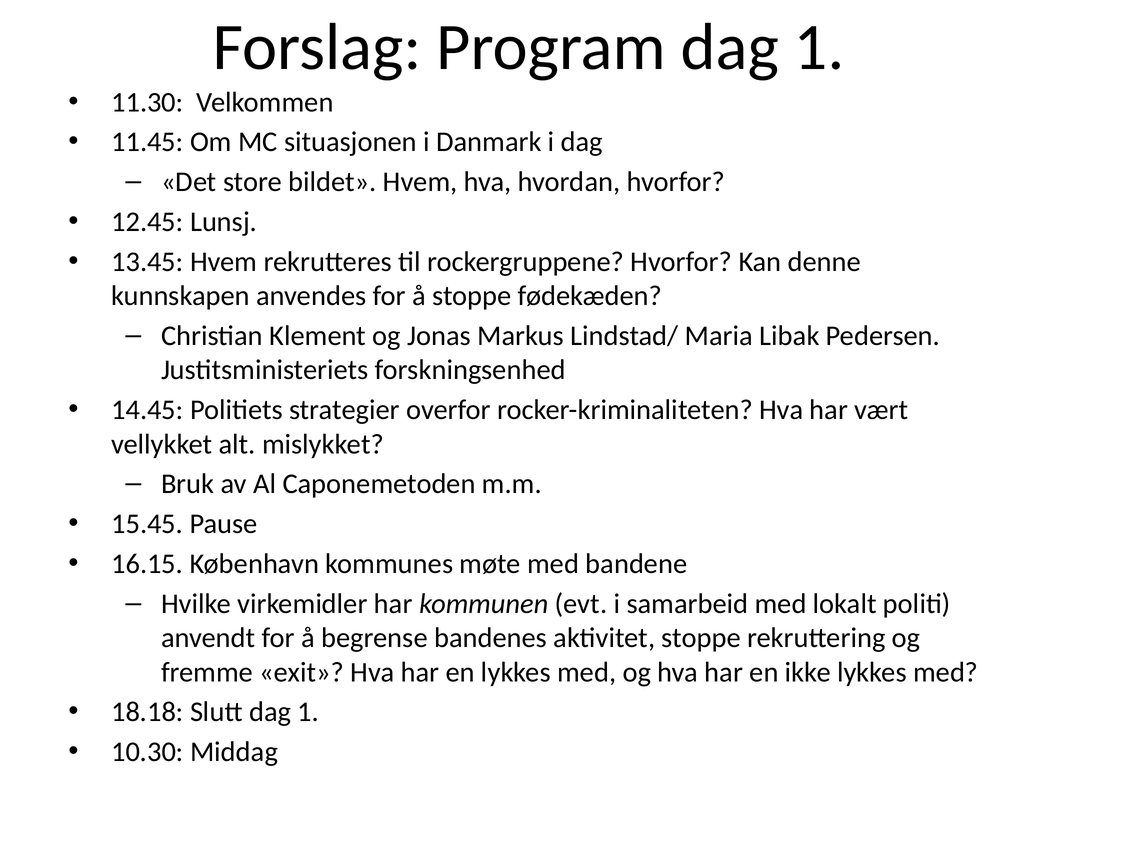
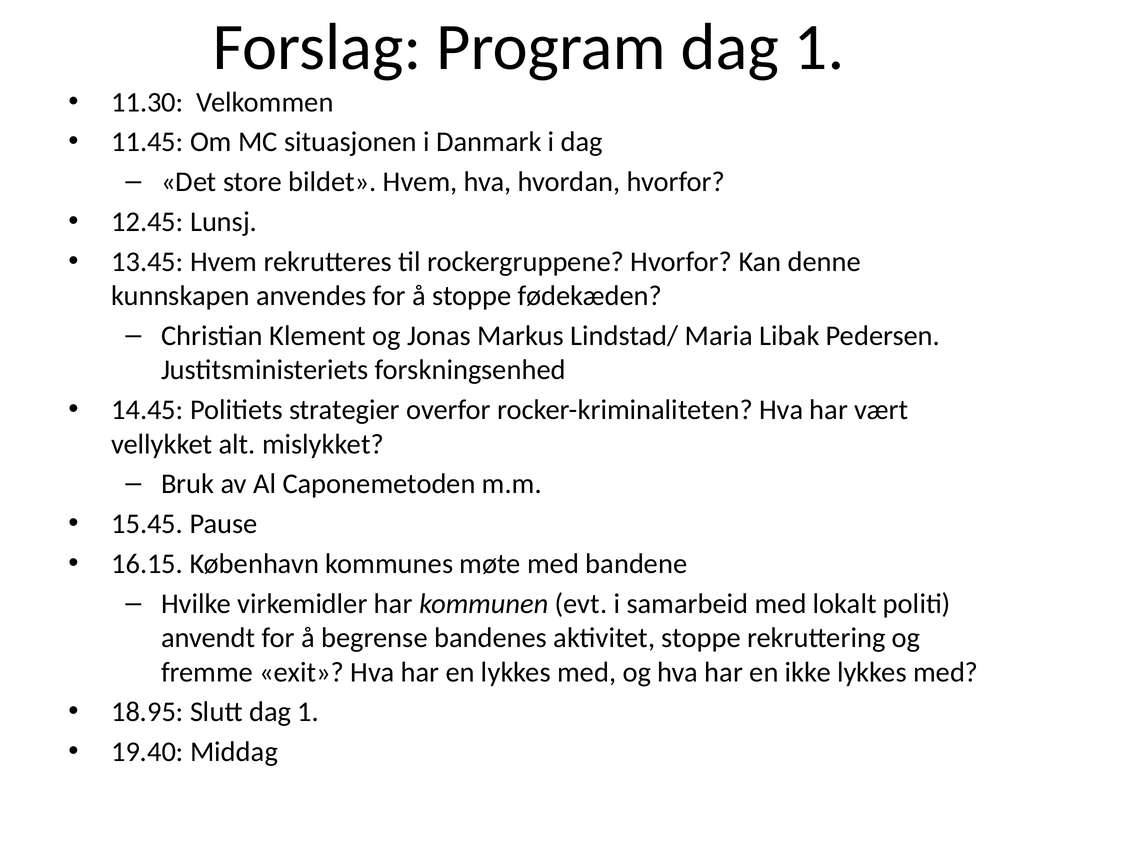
18.18: 18.18 -> 18.95
10.30: 10.30 -> 19.40
